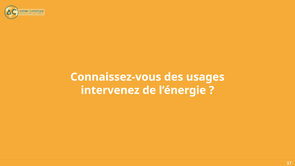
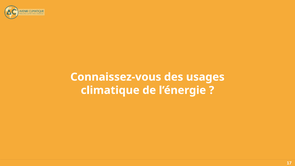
intervenez: intervenez -> climatique
